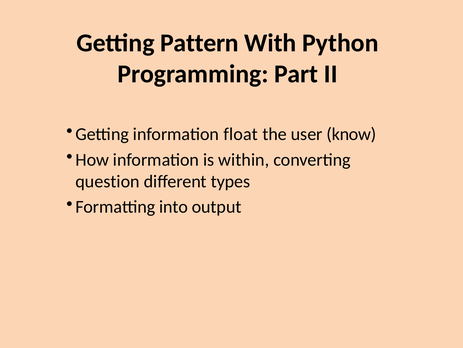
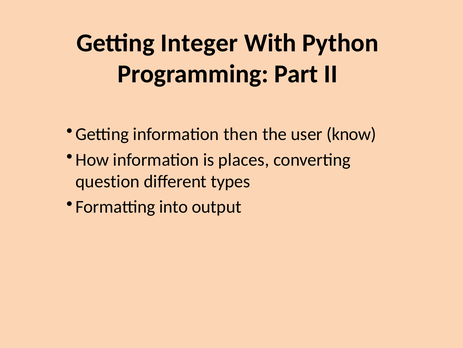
Pattern: Pattern -> Integer
float: float -> then
within: within -> places
